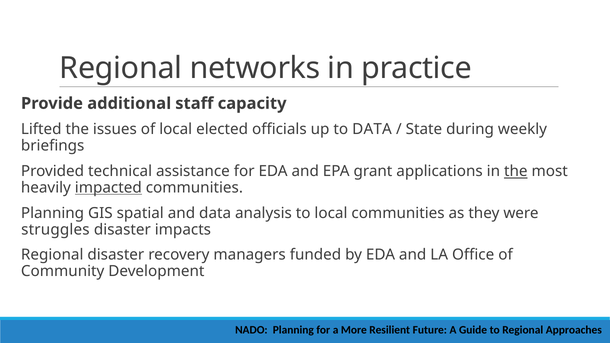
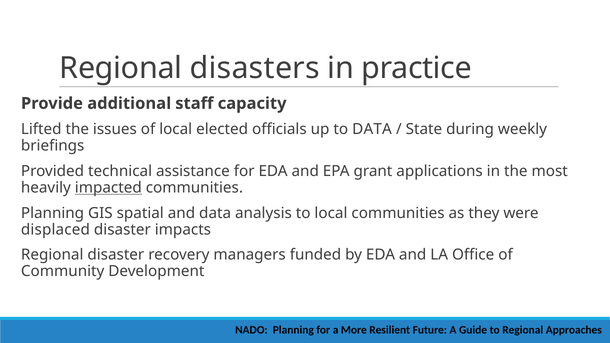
networks: networks -> disasters
the at (516, 171) underline: present -> none
struggles: struggles -> displaced
